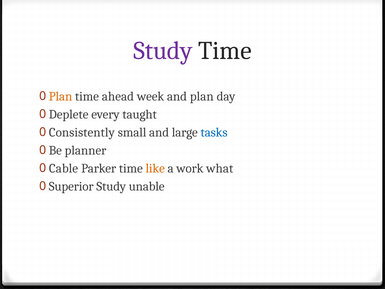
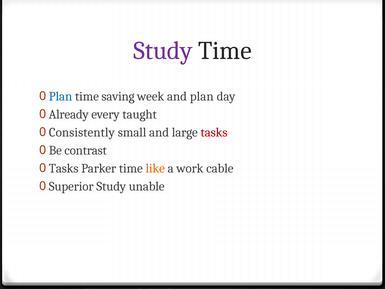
Plan at (60, 96) colour: orange -> blue
ahead: ahead -> saving
Deplete: Deplete -> Already
tasks at (214, 132) colour: blue -> red
planner: planner -> contrast
Cable at (64, 168): Cable -> Tasks
what: what -> cable
